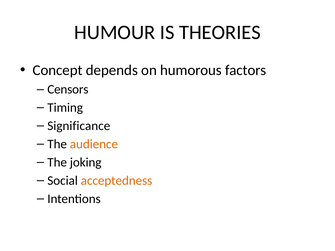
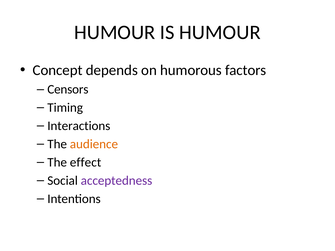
IS THEORIES: THEORIES -> HUMOUR
Significance: Significance -> Interactions
joking: joking -> effect
acceptedness colour: orange -> purple
